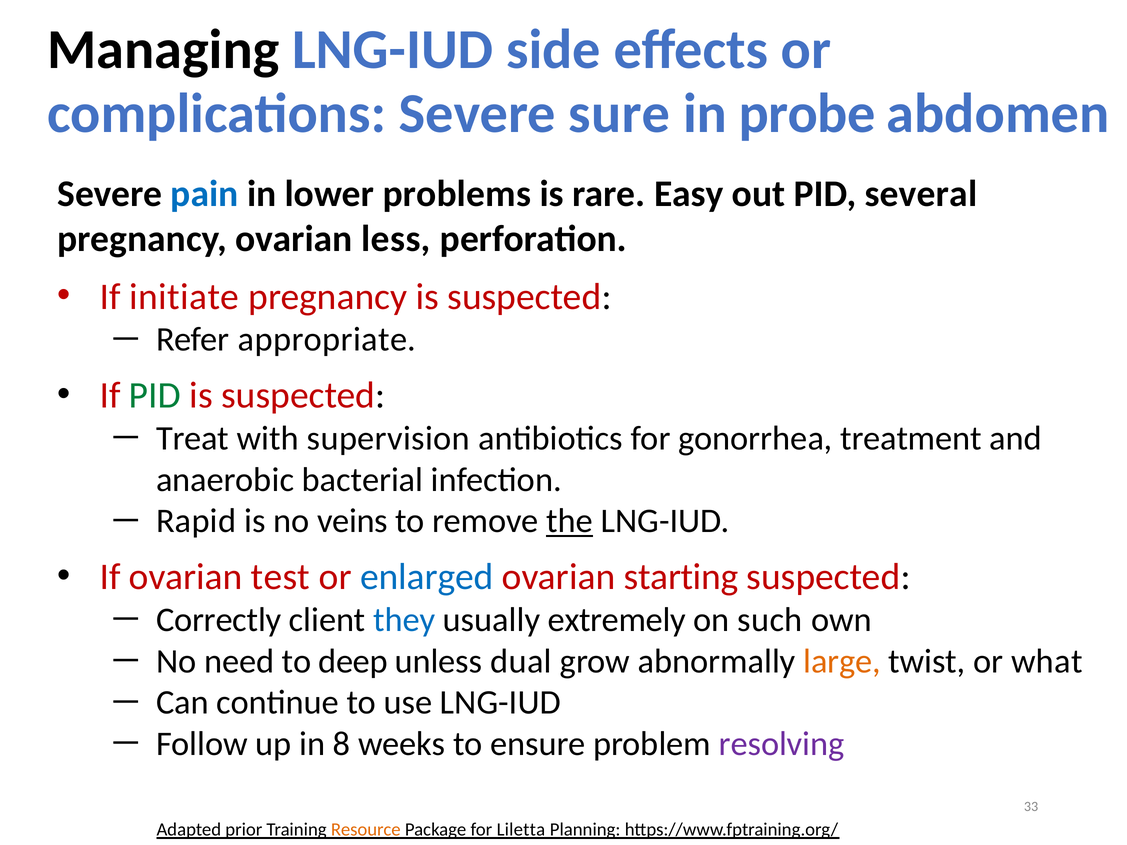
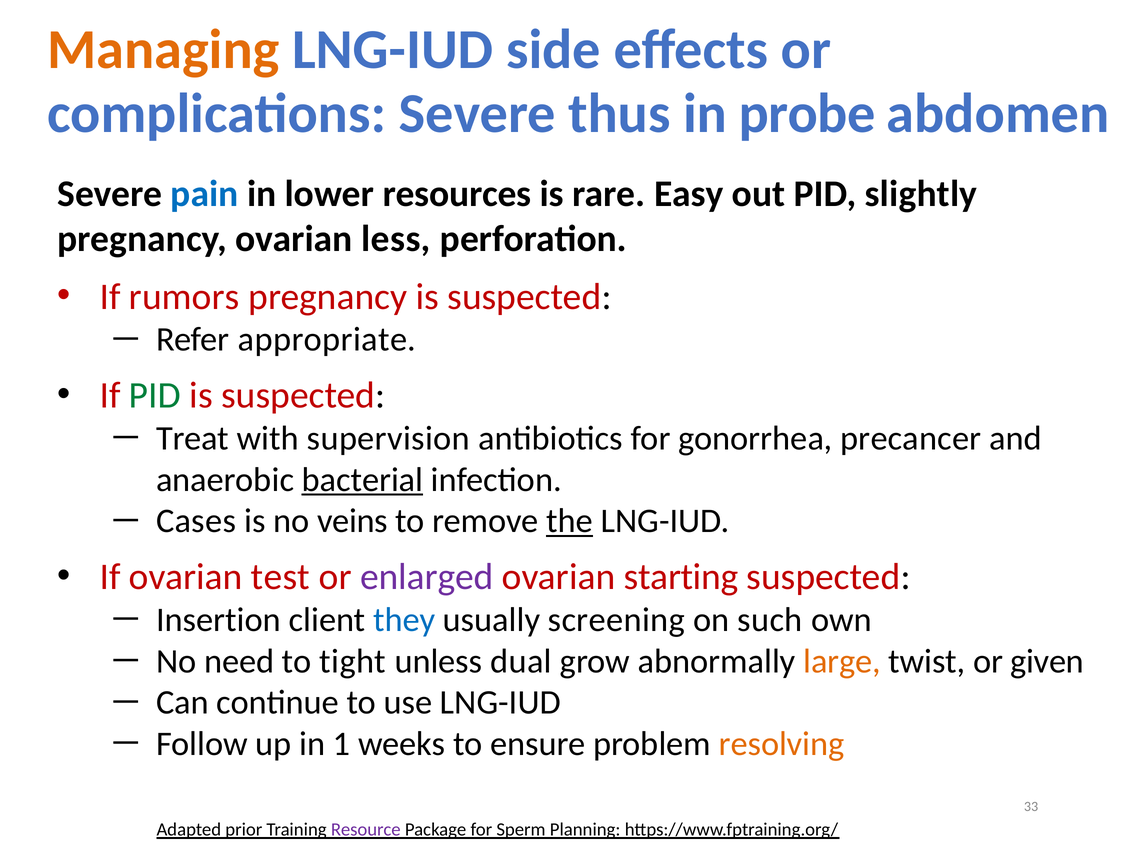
Managing colour: black -> orange
sure: sure -> thus
problems: problems -> resources
several: several -> slightly
initiate: initiate -> rumors
treatment: treatment -> precancer
bacterial underline: none -> present
Rapid: Rapid -> Cases
enlarged colour: blue -> purple
Correctly: Correctly -> Insertion
extremely: extremely -> screening
deep: deep -> tight
what: what -> given
8: 8 -> 1
resolving colour: purple -> orange
Resource colour: orange -> purple
Liletta: Liletta -> Sperm
